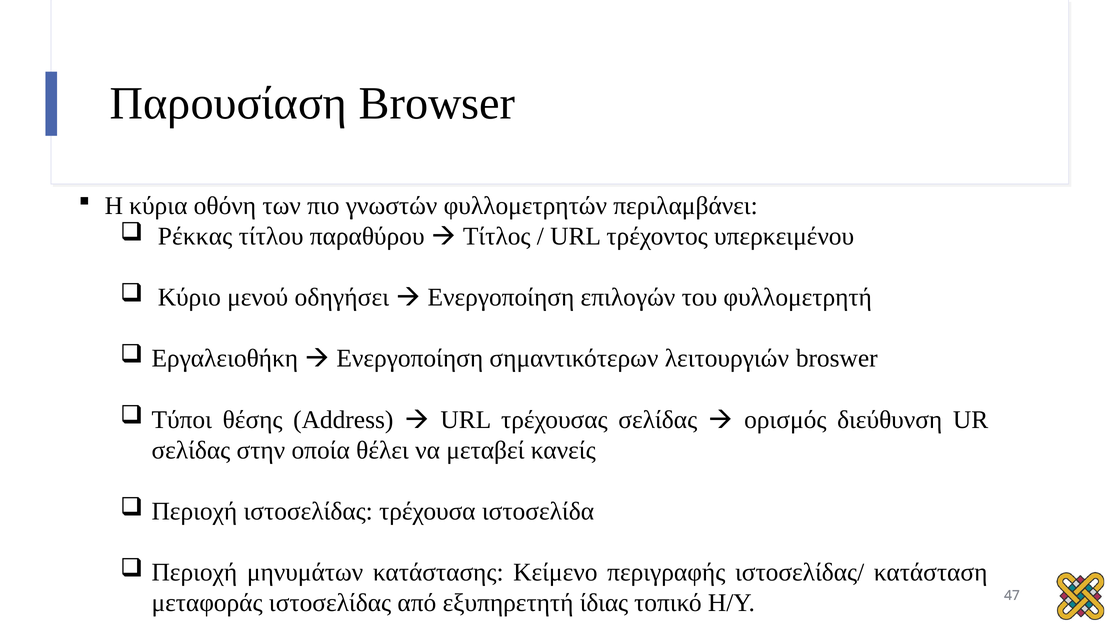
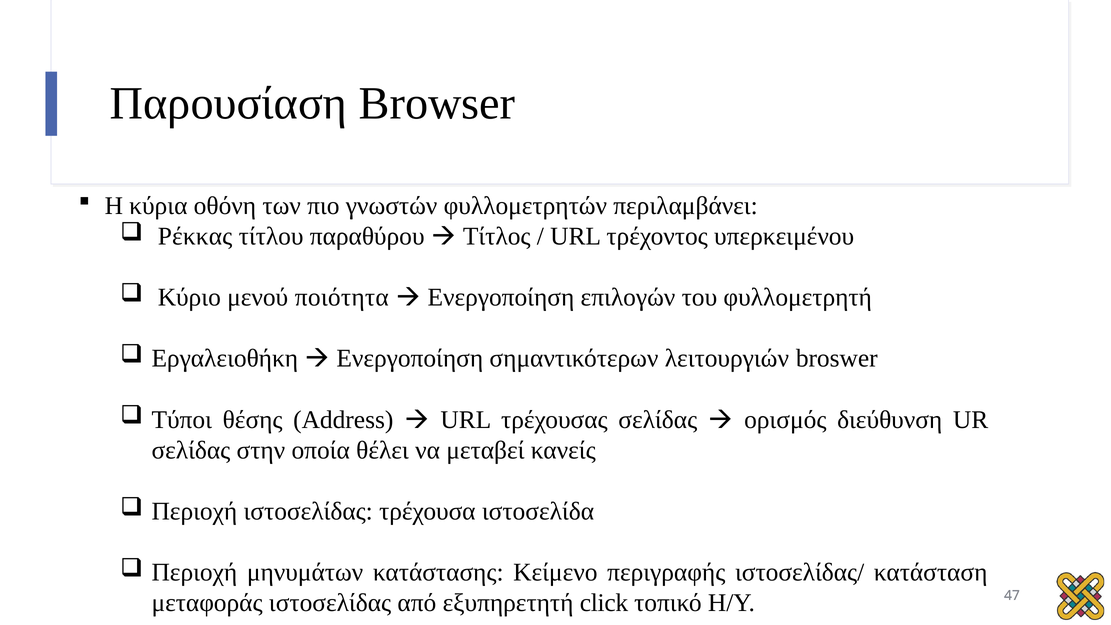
οδηγήσει: οδηγήσει -> ποιότητα
ίδιας: ίδιας -> click
